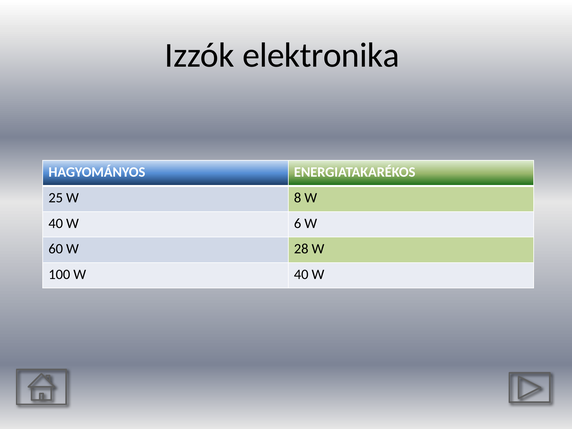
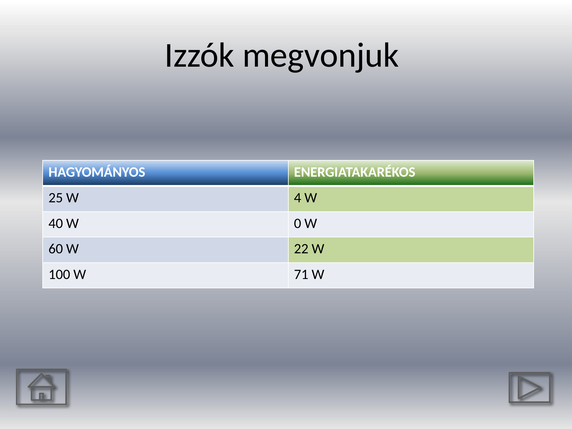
elektronika: elektronika -> megvonjuk
8: 8 -> 4
6: 6 -> 0
28: 28 -> 22
100 W 40: 40 -> 71
